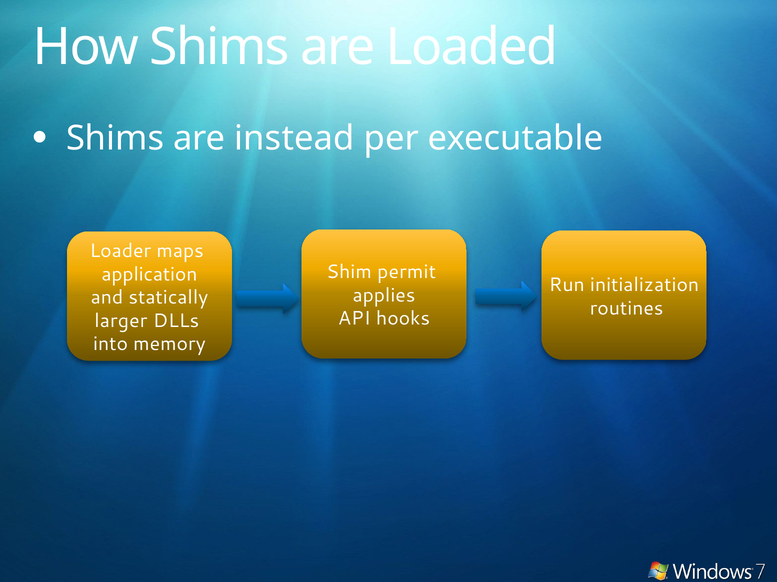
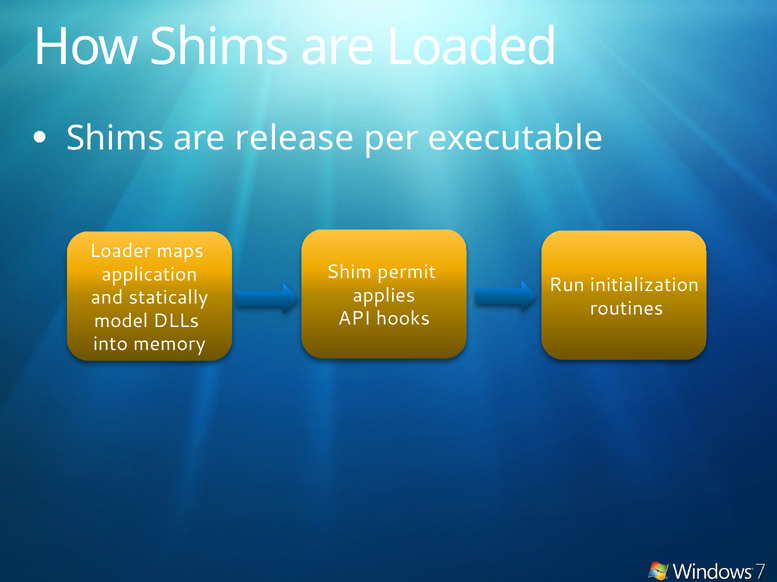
instead: instead -> release
larger: larger -> model
